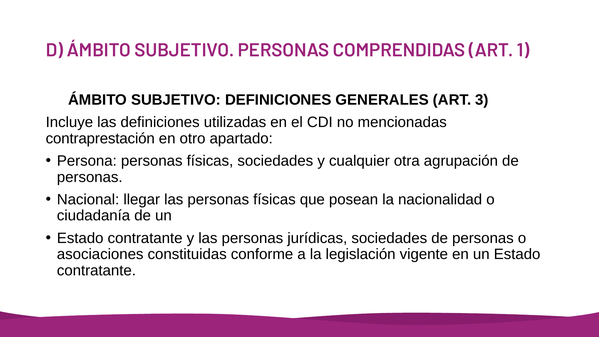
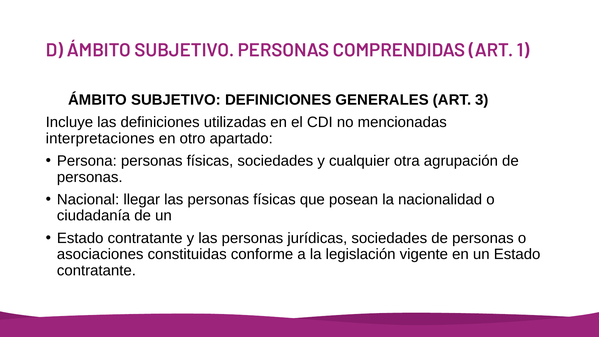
contraprestación: contraprestación -> interpretaciones
